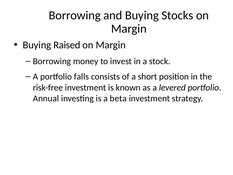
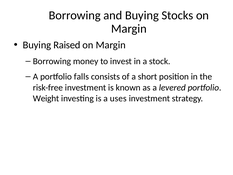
Annual: Annual -> Weight
beta: beta -> uses
